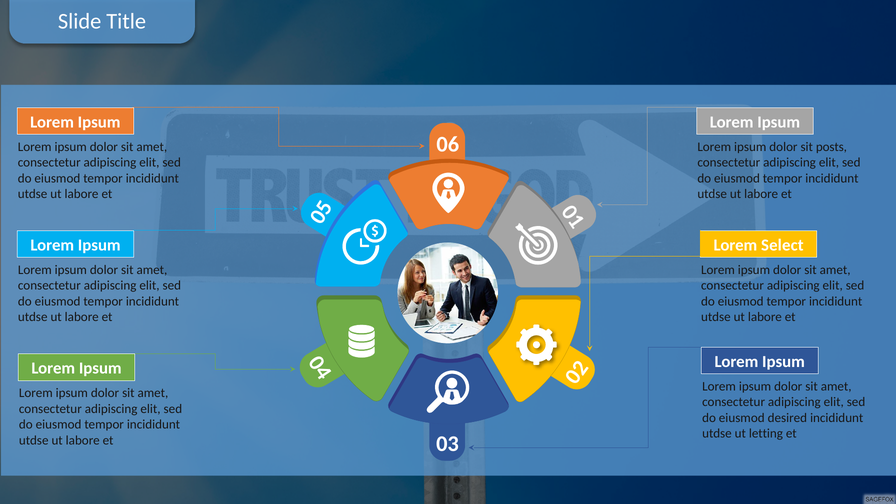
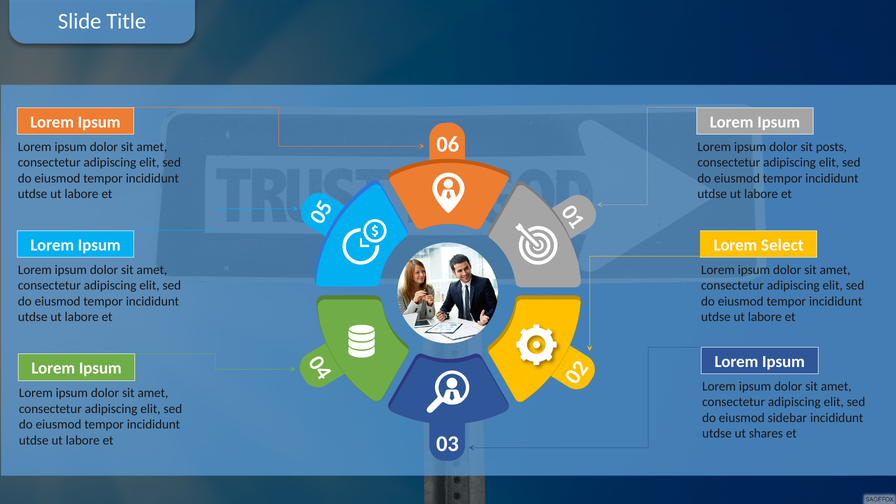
desired: desired -> sidebar
letting: letting -> shares
